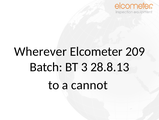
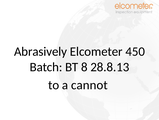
Wherever: Wherever -> Abrasively
209: 209 -> 450
3: 3 -> 8
